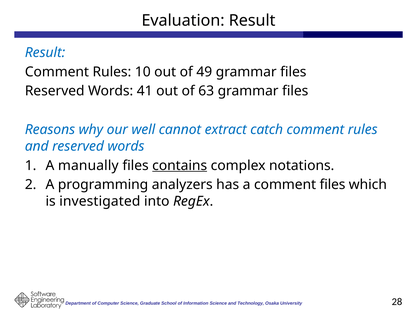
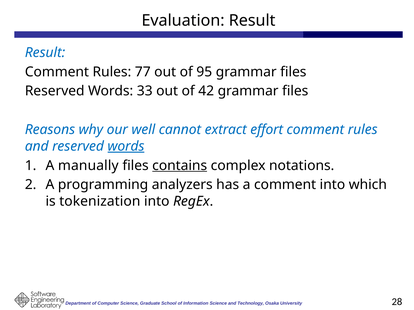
10: 10 -> 77
49: 49 -> 95
41: 41 -> 33
63: 63 -> 42
catch: catch -> effort
words at (126, 146) underline: none -> present
comment files: files -> into
investigated: investigated -> tokenization
